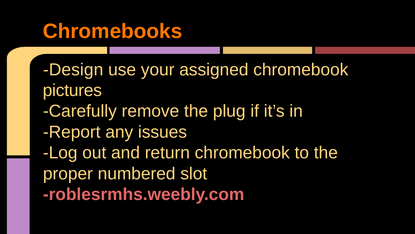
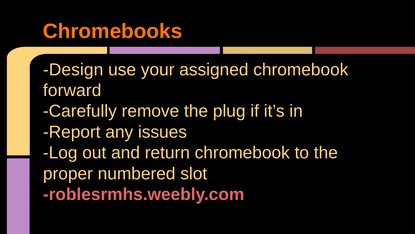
pictures: pictures -> forward
